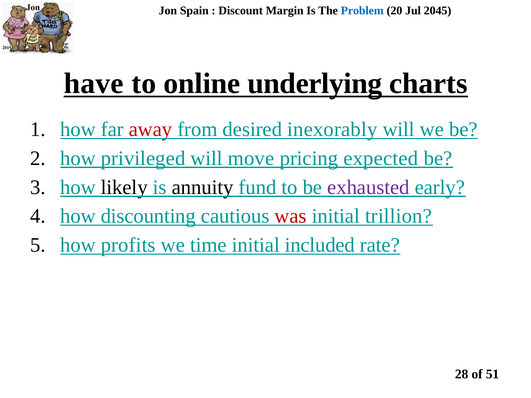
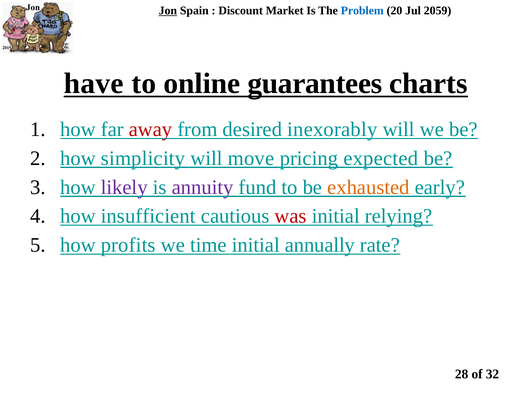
Jon underline: none -> present
Margin: Margin -> Market
2045: 2045 -> 2059
underlying: underlying -> guarantees
privileged: privileged -> simplicity
likely colour: black -> purple
annuity colour: black -> purple
exhausted colour: purple -> orange
discounting: discounting -> insufficient
trillion: trillion -> relying
included: included -> annually
51: 51 -> 32
